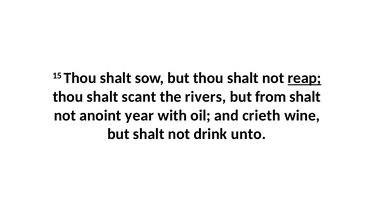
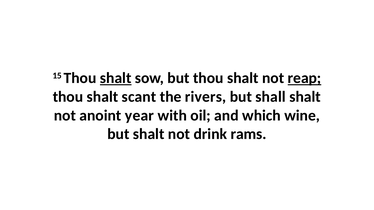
shalt at (116, 78) underline: none -> present
from: from -> shall
crieth: crieth -> which
unto: unto -> rams
